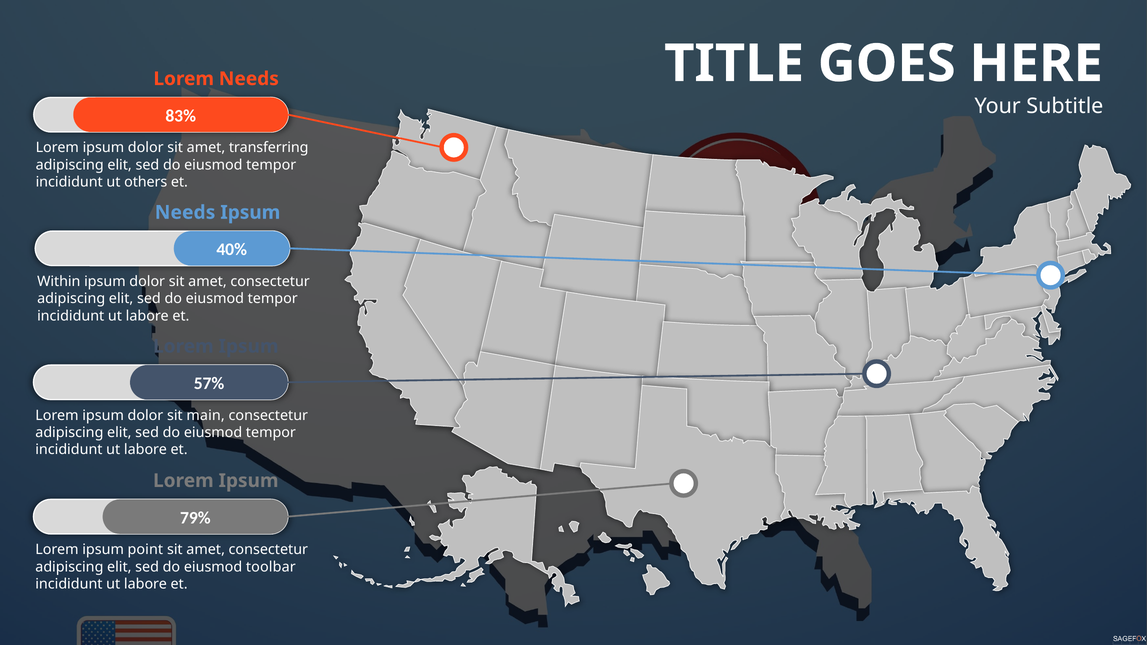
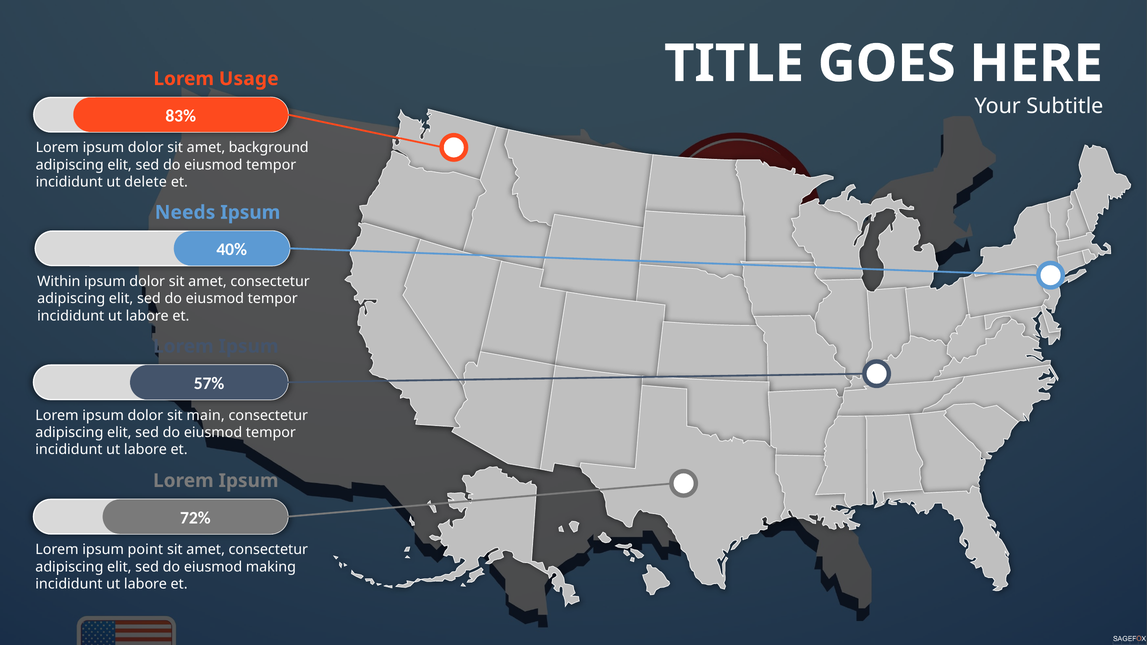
Lorem Needs: Needs -> Usage
transferring: transferring -> background
others: others -> delete
79%: 79% -> 72%
toolbar: toolbar -> making
